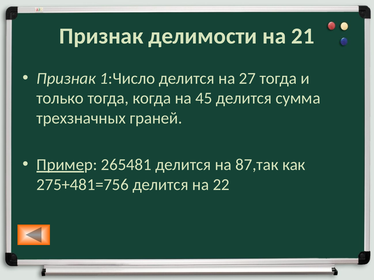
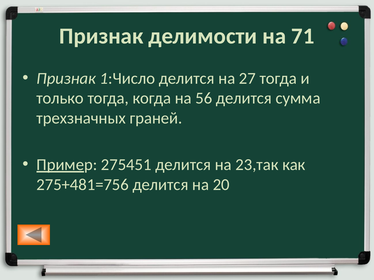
21: 21 -> 71
45: 45 -> 56
265481: 265481 -> 275451
87,так: 87,так -> 23,так
22: 22 -> 20
